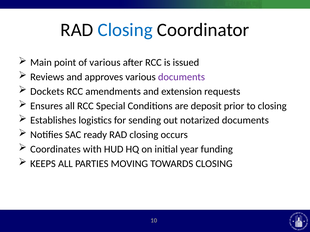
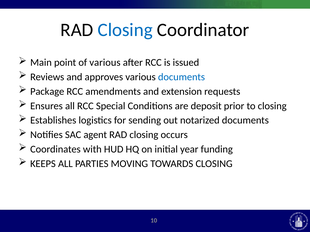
documents at (182, 77) colour: purple -> blue
Dockets: Dockets -> Package
ready: ready -> agent
